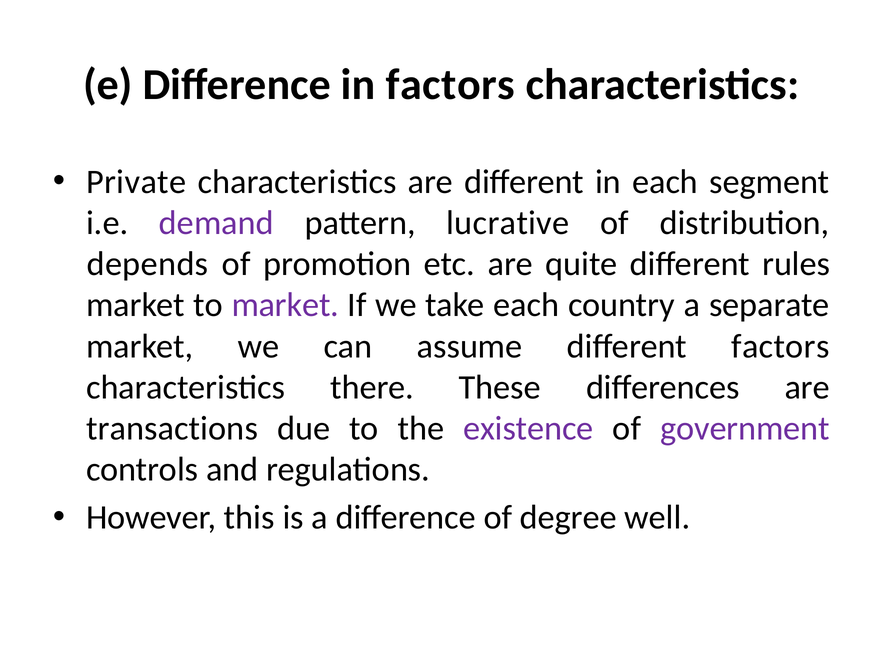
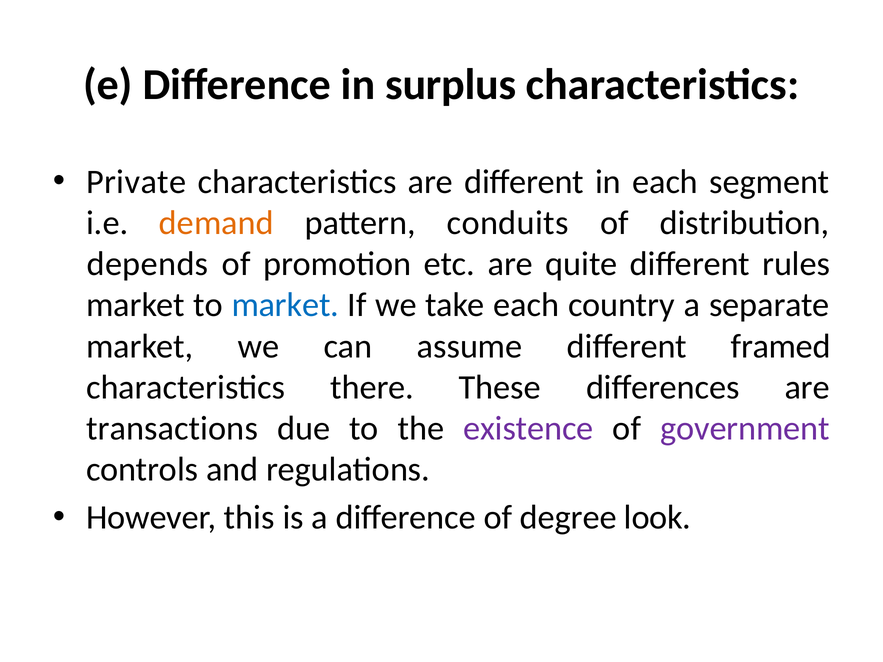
in factors: factors -> surplus
demand colour: purple -> orange
lucrative: lucrative -> conduits
market at (285, 305) colour: purple -> blue
different factors: factors -> framed
well: well -> look
